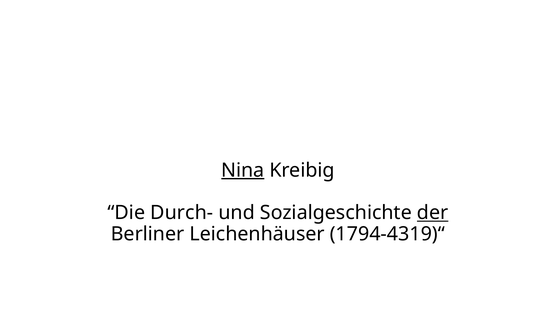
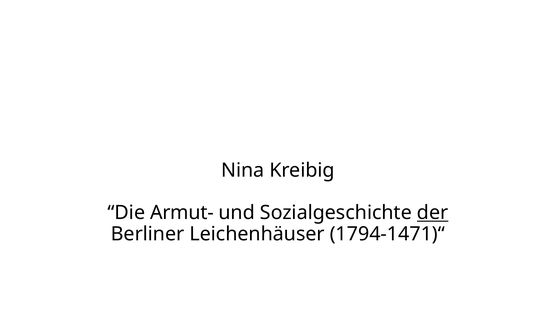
Nina underline: present -> none
Durch-: Durch- -> Armut-
1794-4319)“: 1794-4319)“ -> 1794-1471)“
